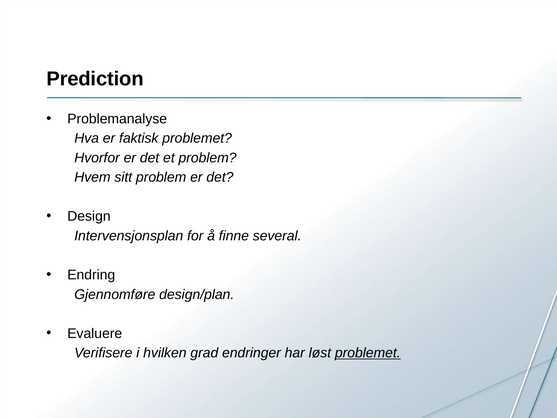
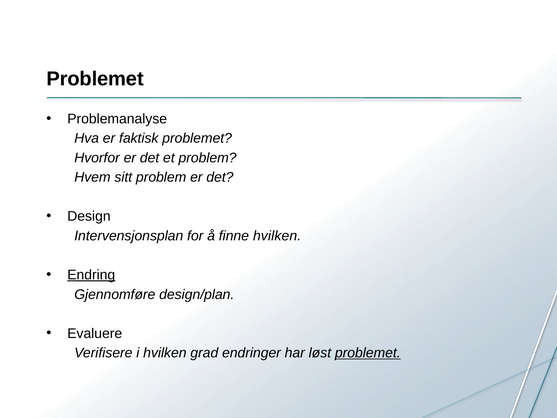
Prediction at (95, 79): Prediction -> Problemet
finne several: several -> hvilken
Endring underline: none -> present
